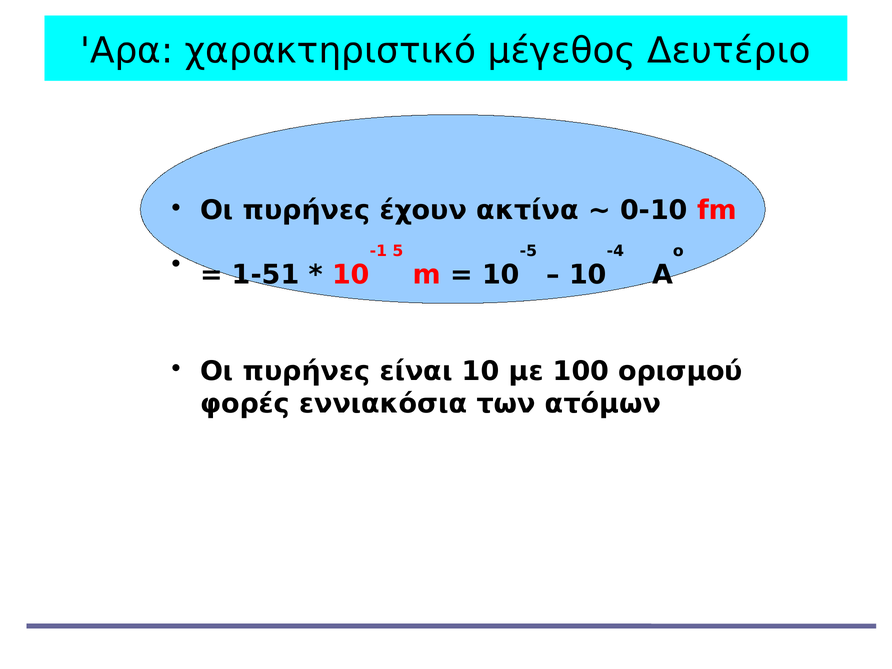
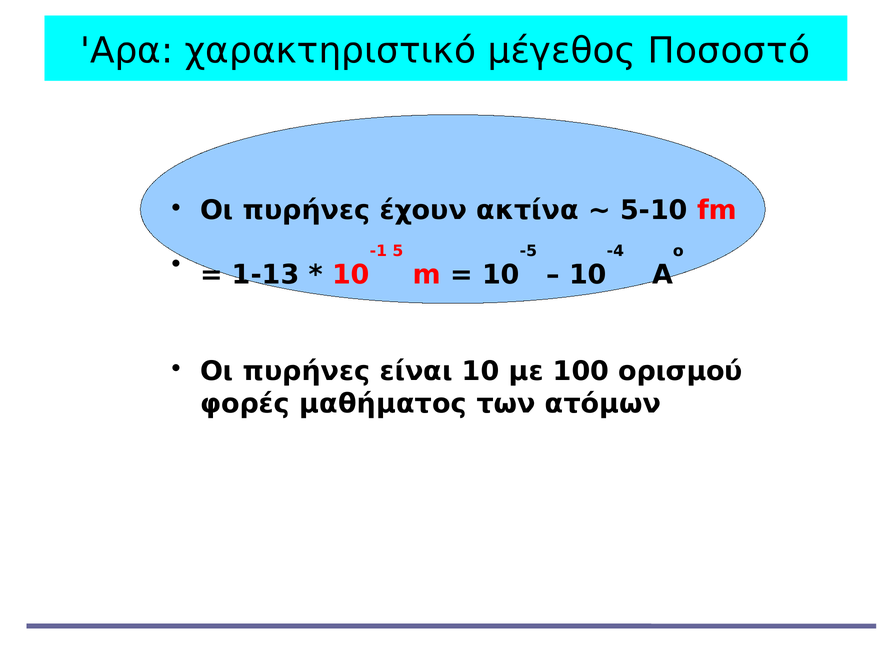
Δευτέριο: Δευτέριο -> Ποσοστό
0-10: 0-10 -> 5-10
1-51: 1-51 -> 1-13
εννιακόσια: εννιακόσια -> μαθήματος
